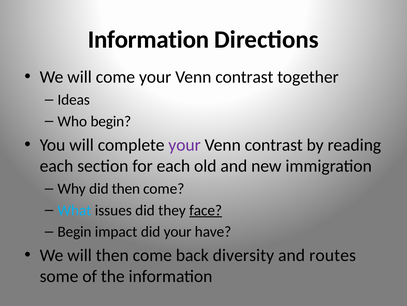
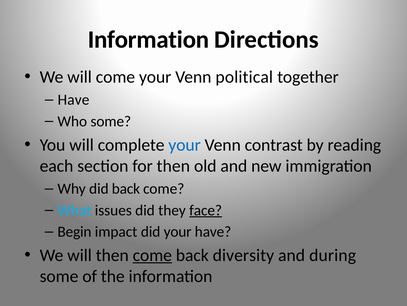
contrast at (244, 77): contrast -> political
Ideas at (74, 100): Ideas -> Have
Who begin: begin -> some
your at (185, 145) colour: purple -> blue
for each: each -> then
did then: then -> back
come at (152, 255) underline: none -> present
routes: routes -> during
